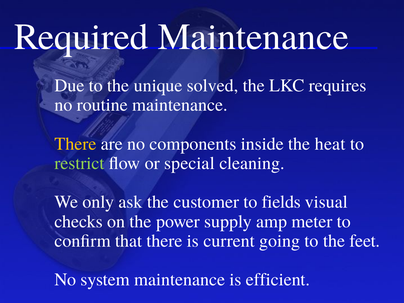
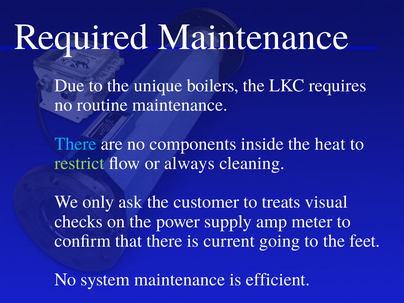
solved: solved -> boilers
There at (75, 144) colour: yellow -> light blue
special: special -> always
fields: fields -> treats
